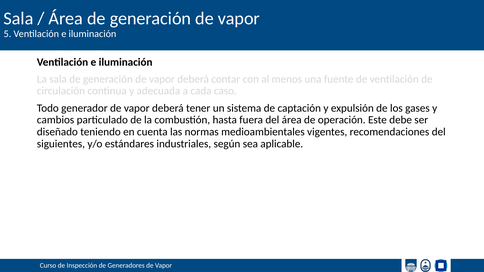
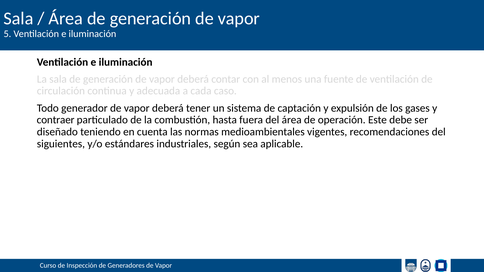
cambios: cambios -> contraer
